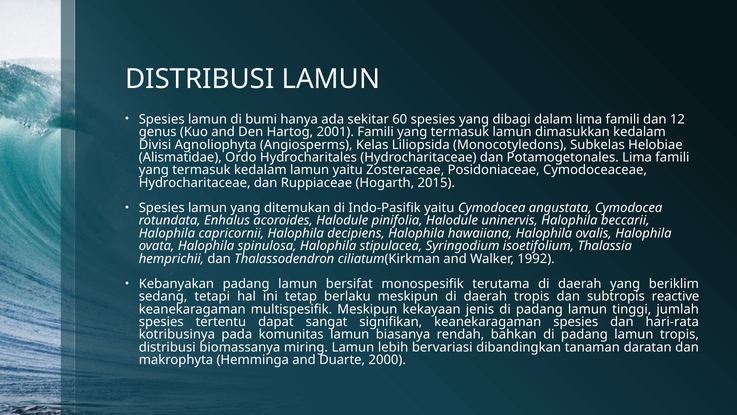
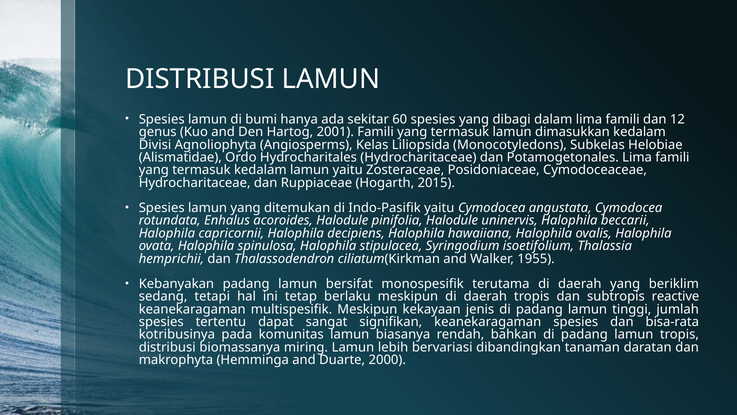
1992: 1992 -> 1955
hari-rata: hari-rata -> bisa-rata
